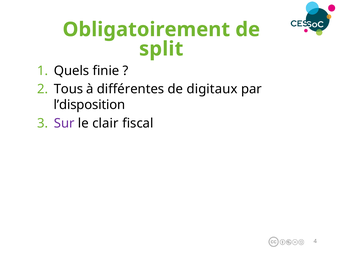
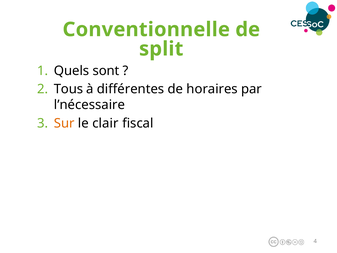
Obligatoirement: Obligatoirement -> Conventionnelle
finie: finie -> sont
digitaux: digitaux -> horaires
l’disposition: l’disposition -> l’nécessaire
Sur colour: purple -> orange
